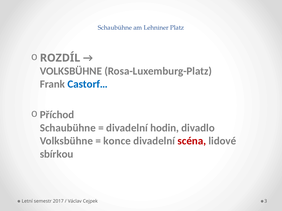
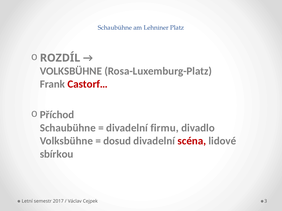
Castorf… colour: blue -> red
hodin: hodin -> firmu
konce: konce -> dosud
